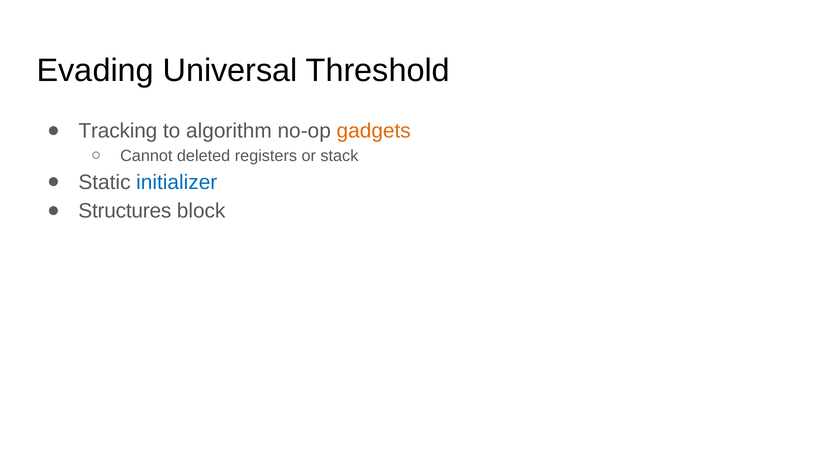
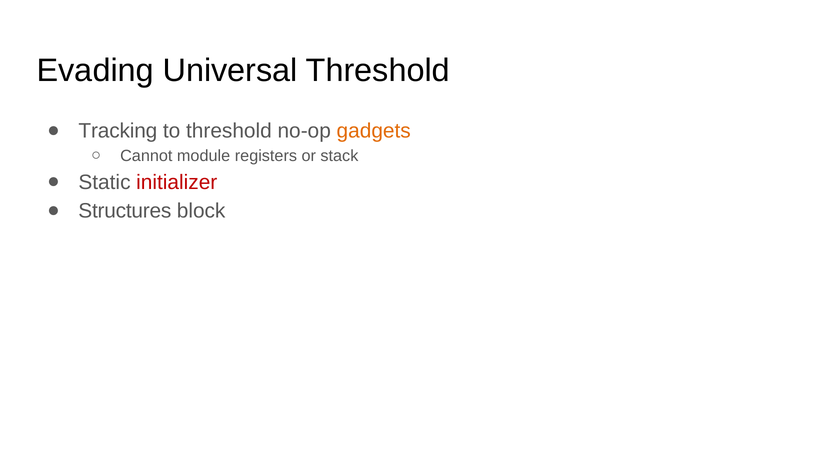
to algorithm: algorithm -> threshold
deleted: deleted -> module
initializer colour: blue -> red
